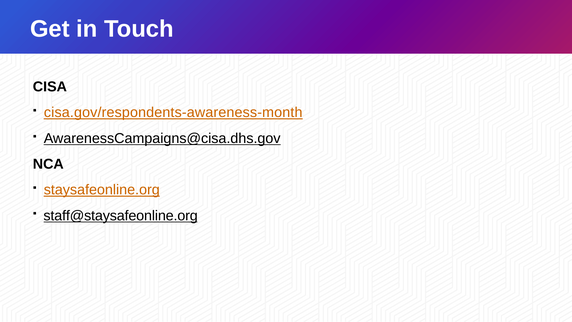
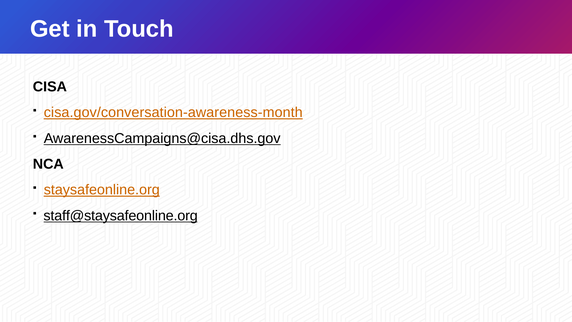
cisa.gov/respondents-awareness-month: cisa.gov/respondents-awareness-month -> cisa.gov/conversation-awareness-month
